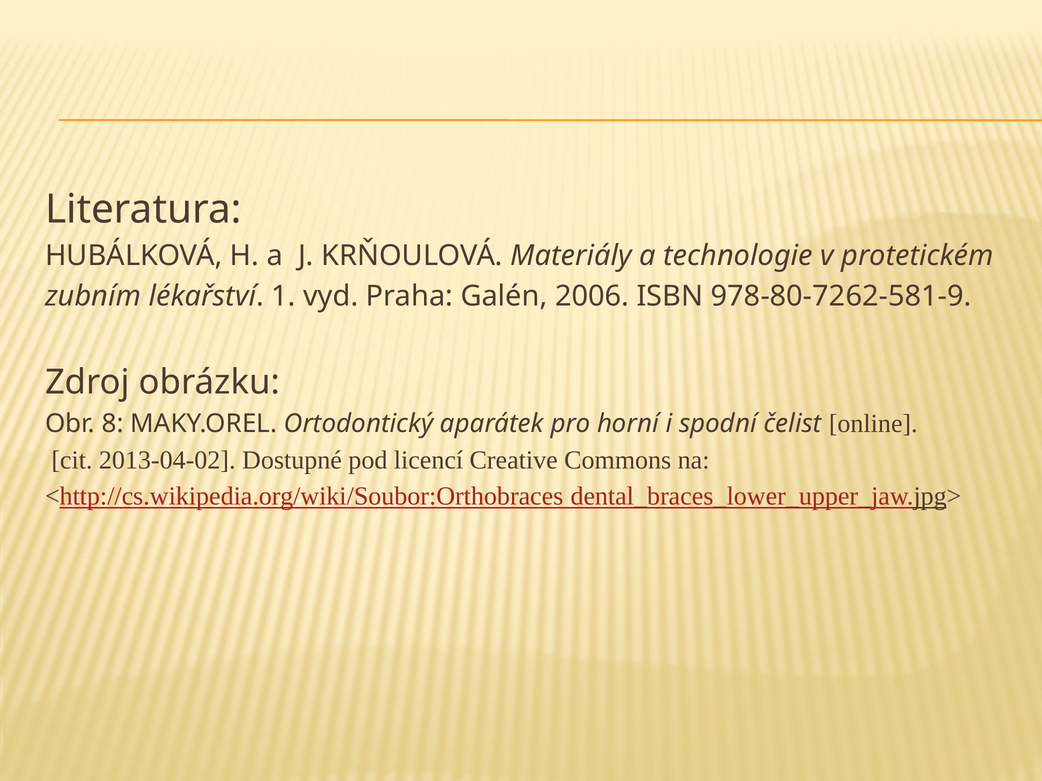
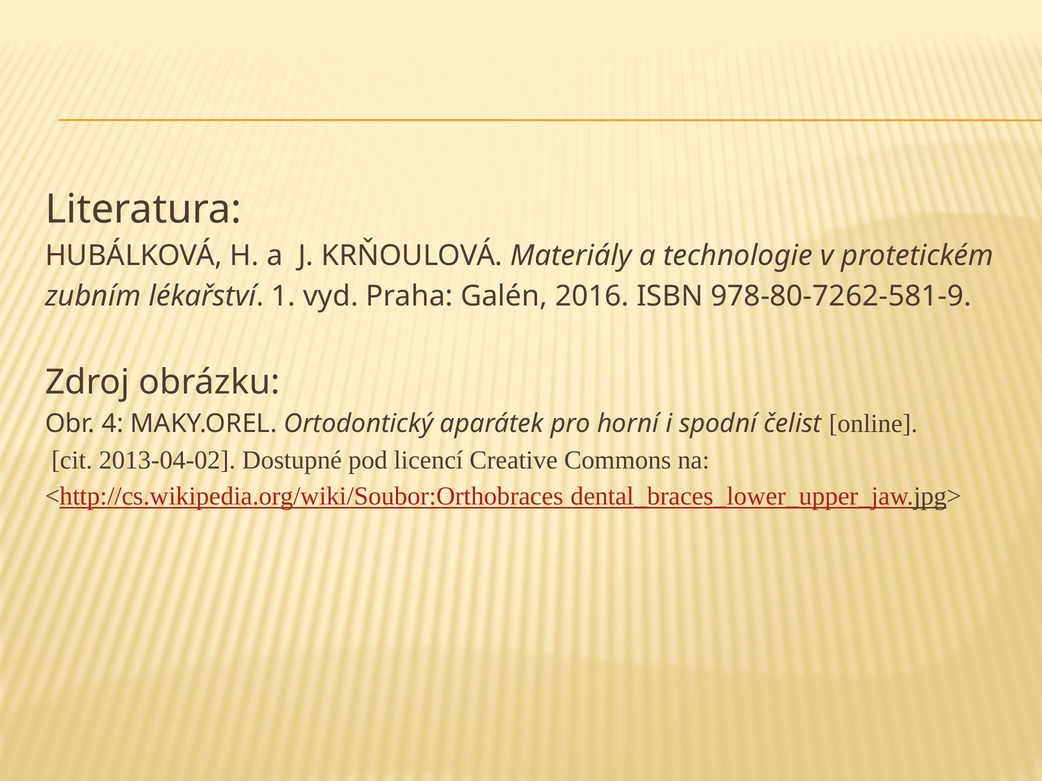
2006: 2006 -> 2016
8: 8 -> 4
